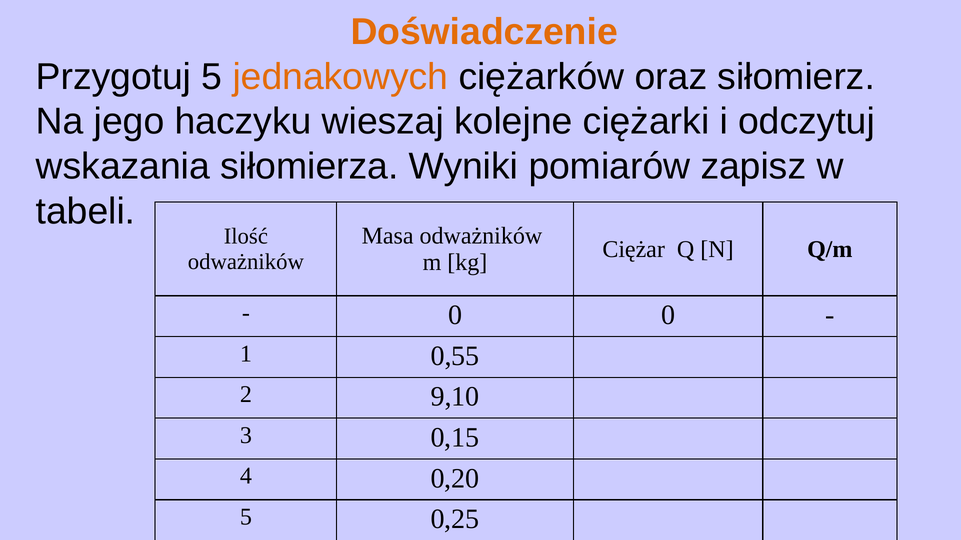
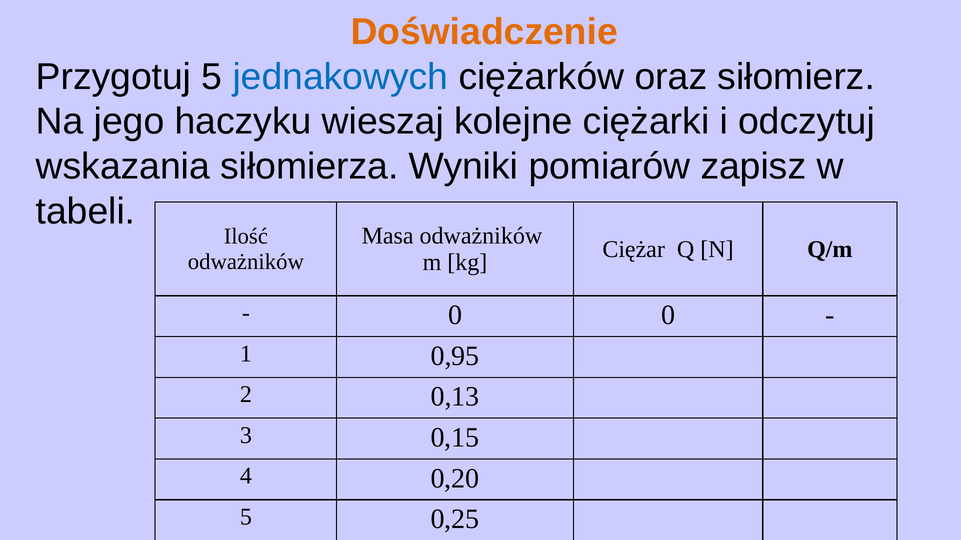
jednakowych colour: orange -> blue
0,55: 0,55 -> 0,95
9,10: 9,10 -> 0,13
